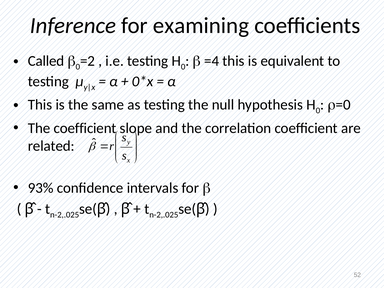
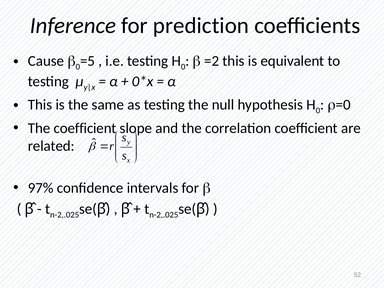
examining: examining -> prediction
Called: Called -> Cause
=2: =2 -> =5
=4: =4 -> =2
93%: 93% -> 97%
